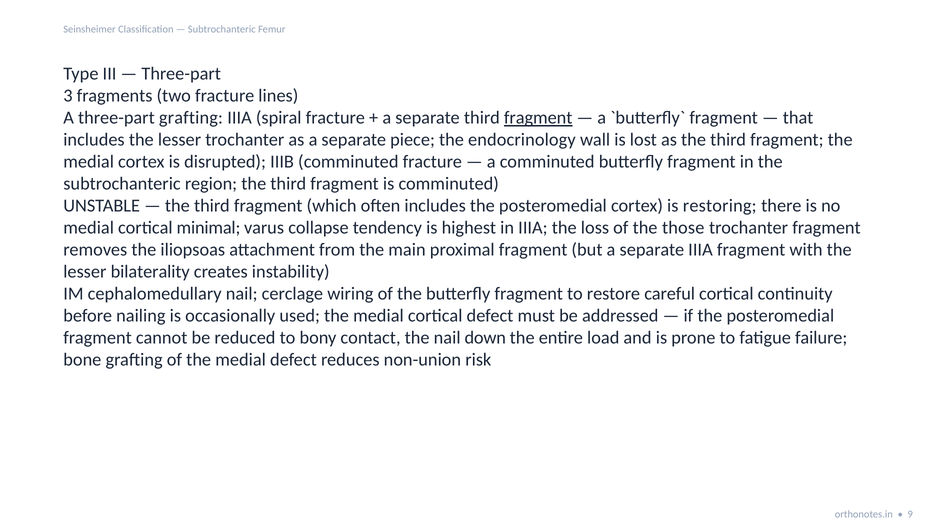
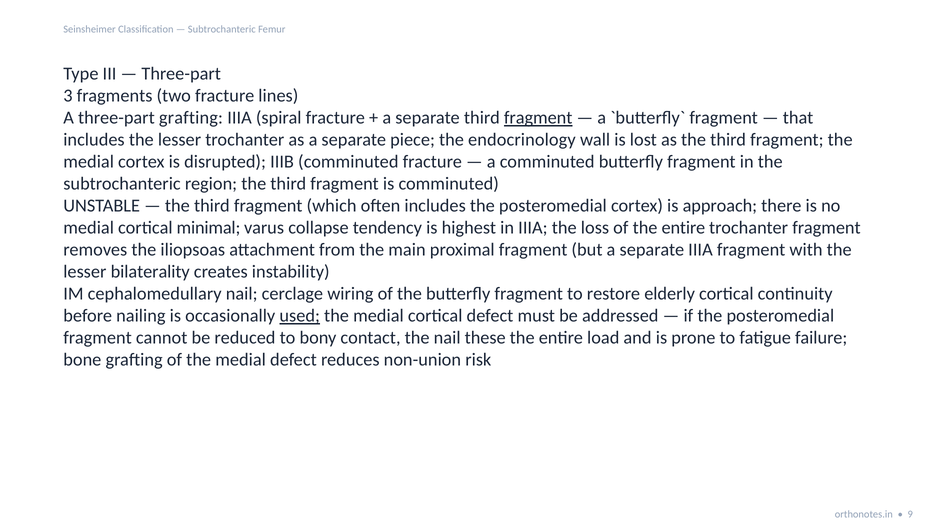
restoring: restoring -> approach
of the those: those -> entire
careful: careful -> elderly
used underline: none -> present
down: down -> these
